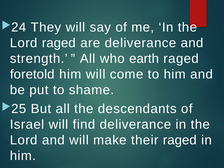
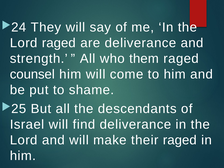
earth: earth -> them
foretold: foretold -> counsel
